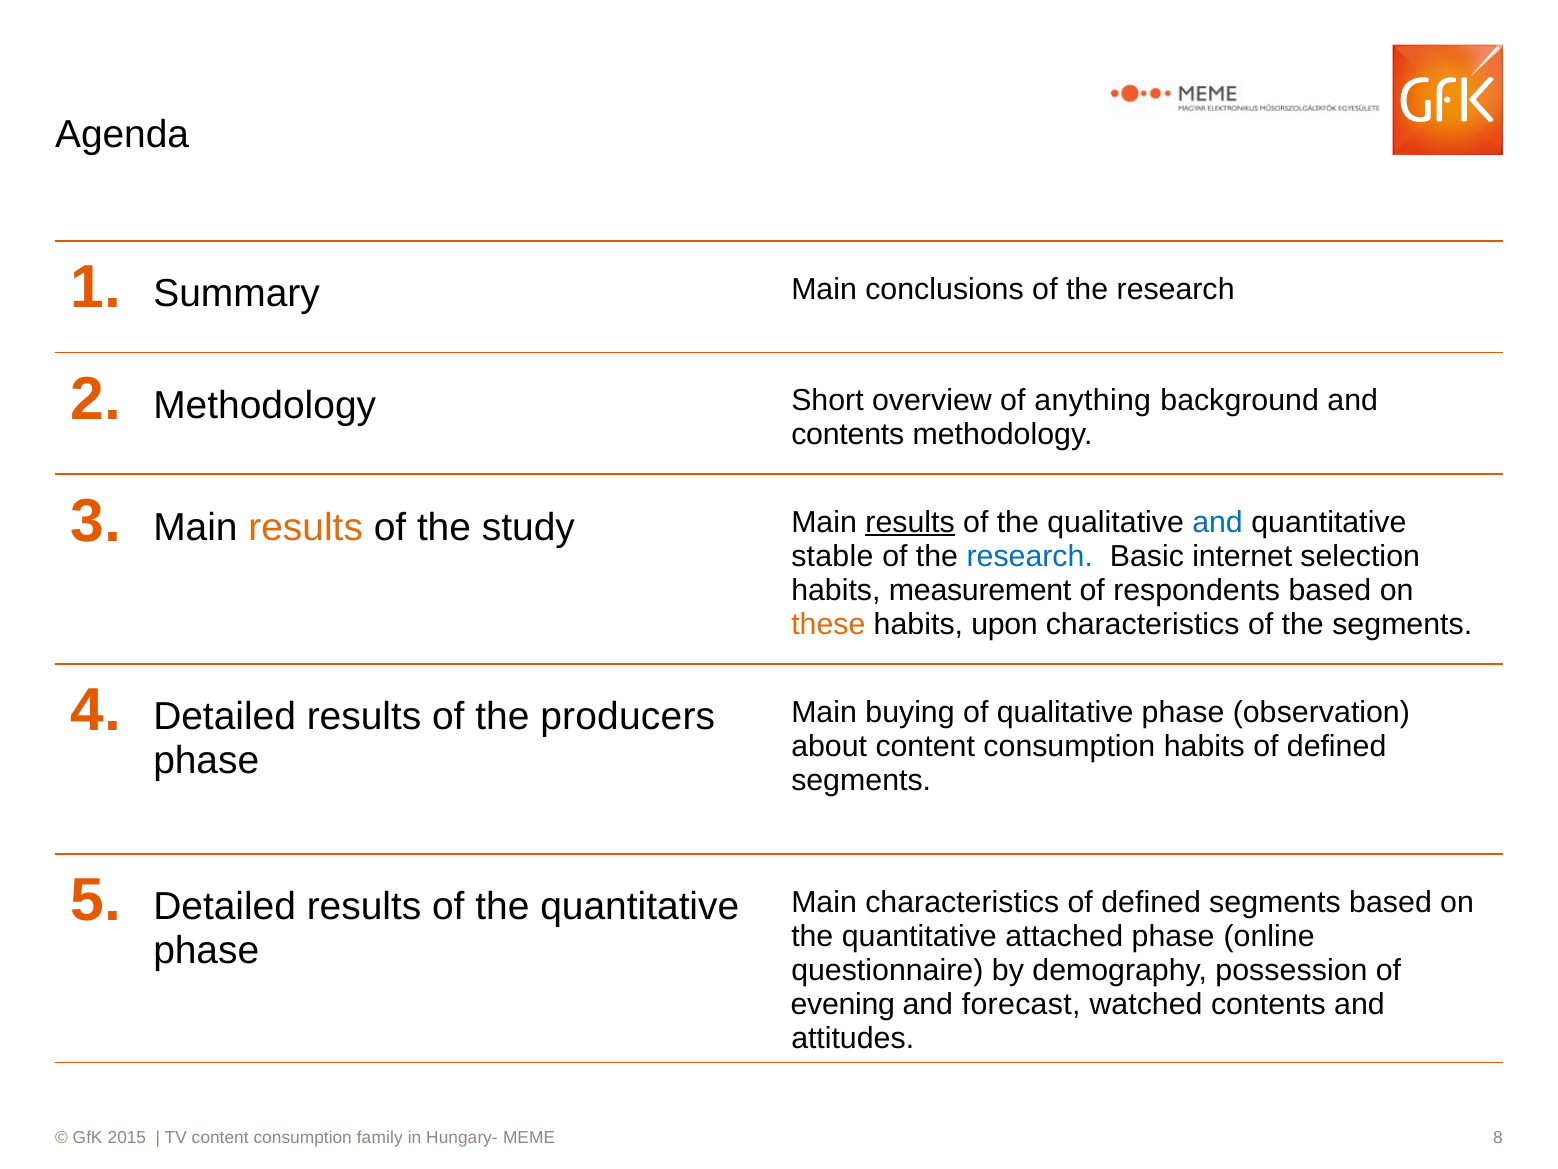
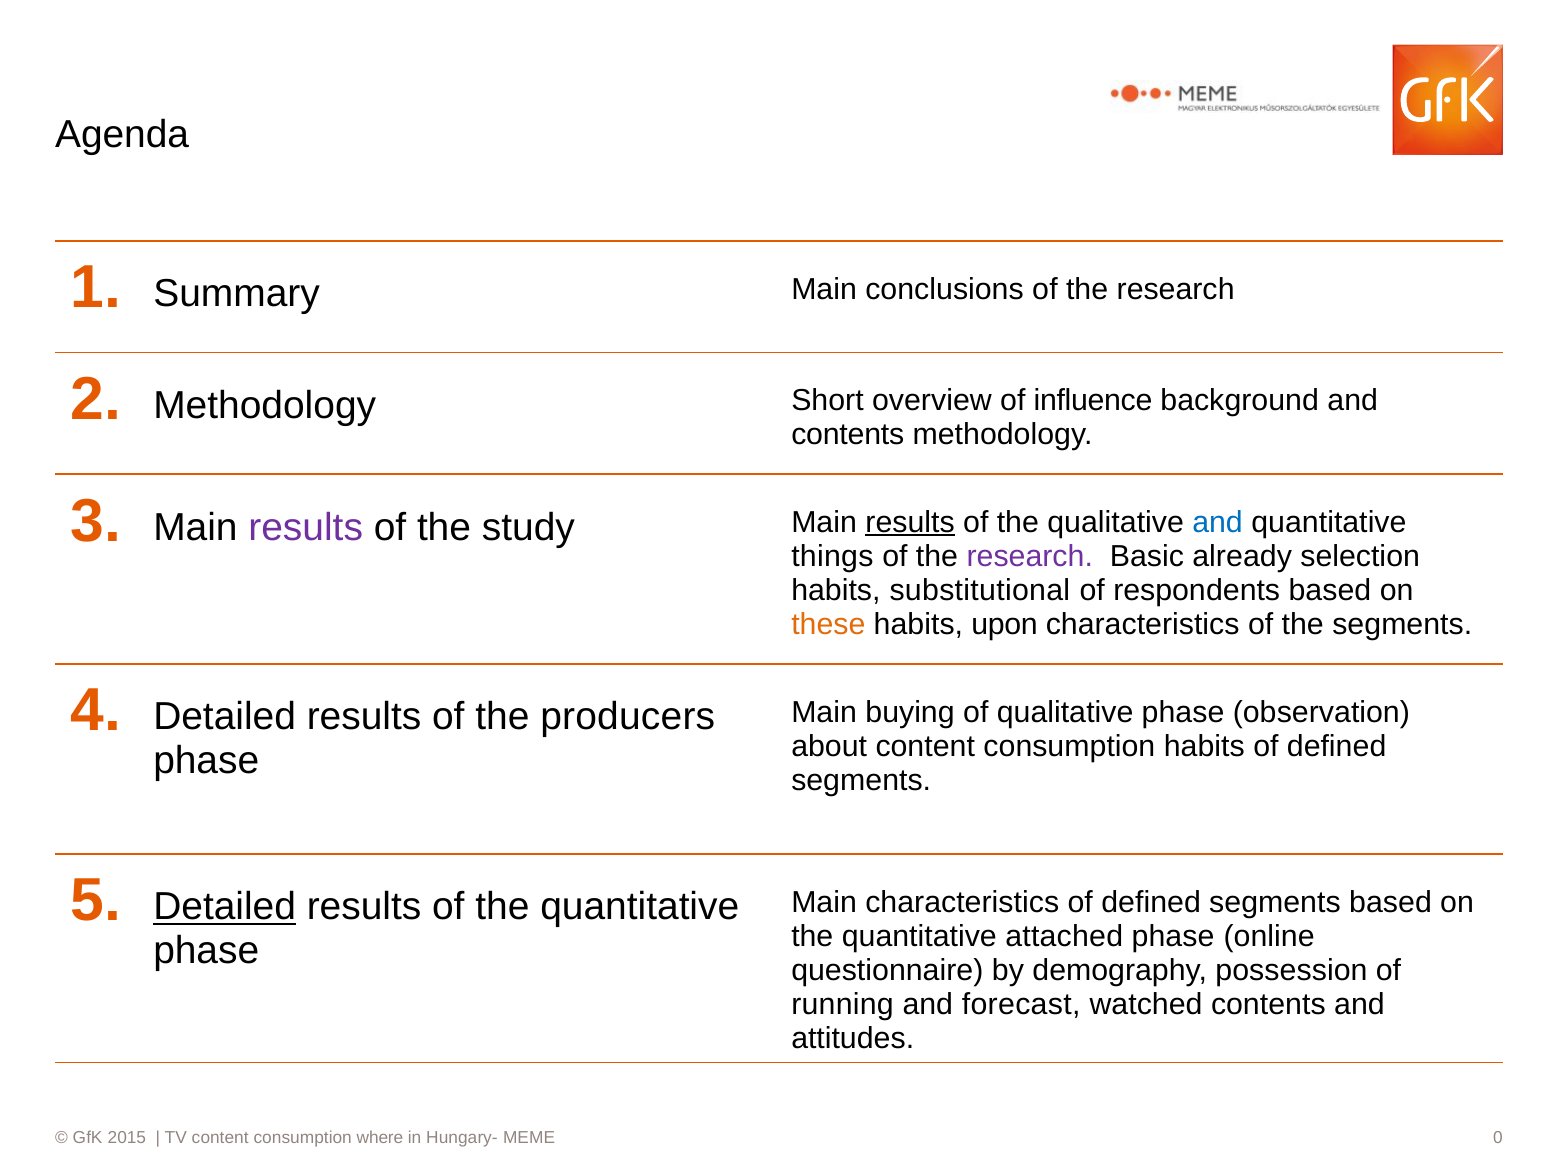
anything: anything -> influence
results at (306, 527) colour: orange -> purple
stable: stable -> things
research at (1030, 556) colour: blue -> purple
internet: internet -> already
measurement: measurement -> substitutional
Detailed at (225, 907) underline: none -> present
evening: evening -> running
family: family -> where
8: 8 -> 0
